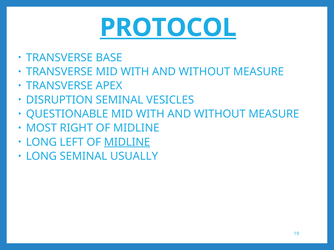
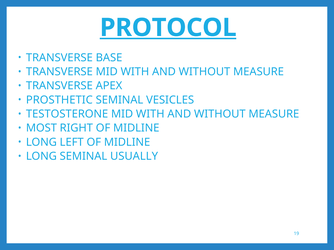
DISRUPTION: DISRUPTION -> PROSTHETIC
QUESTIONABLE: QUESTIONABLE -> TESTOSTERONE
MIDLINE at (127, 142) underline: present -> none
